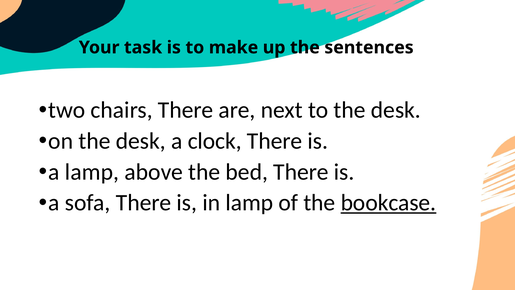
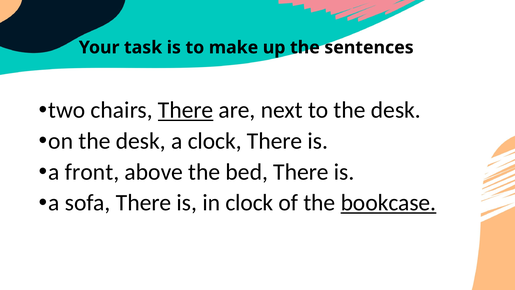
There at (186, 110) underline: none -> present
a lamp: lamp -> front
in lamp: lamp -> clock
